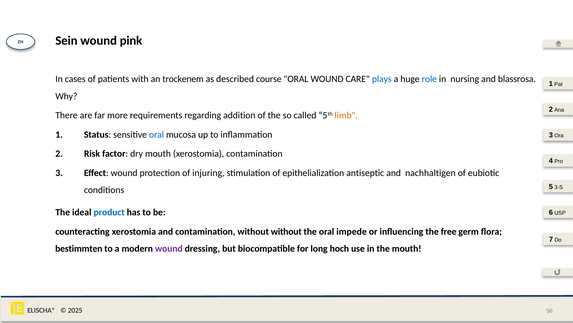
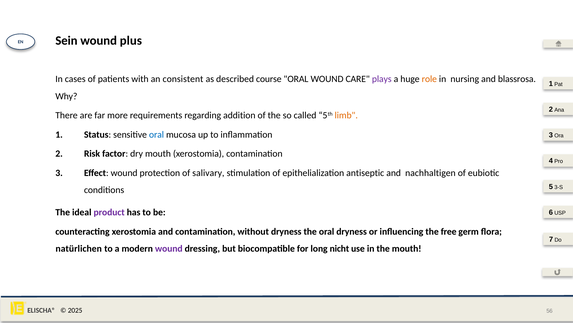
pink: pink -> plus
trockenem: trockenem -> consistent
plays colour: blue -> purple
role colour: blue -> orange
injuring: injuring -> salivary
product colour: blue -> purple
without without: without -> dryness
oral impede: impede -> dryness
bestimmten: bestimmten -> natürlichen
hoch: hoch -> nicht
